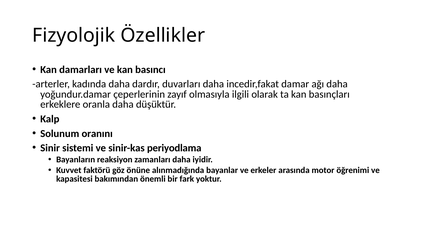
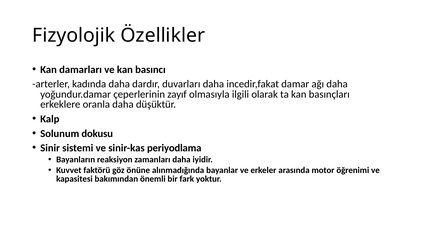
oranını: oranını -> dokusu
